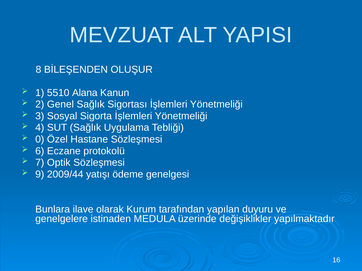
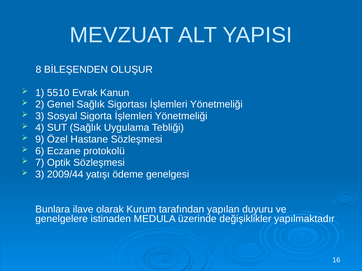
Alana: Alana -> Evrak
0: 0 -> 9
9 at (40, 175): 9 -> 3
